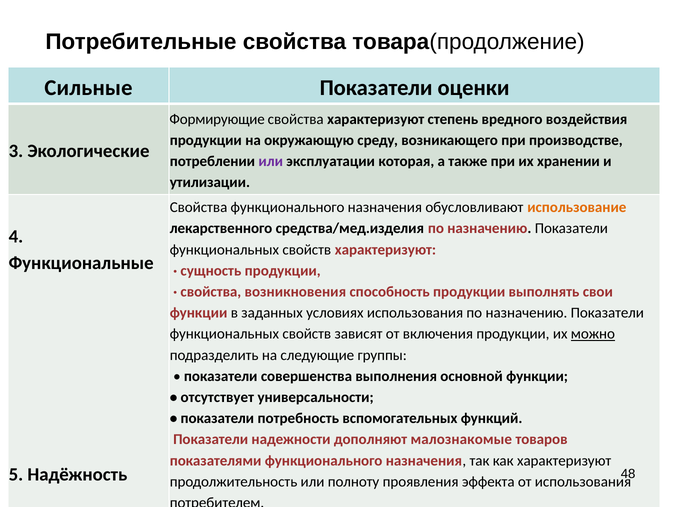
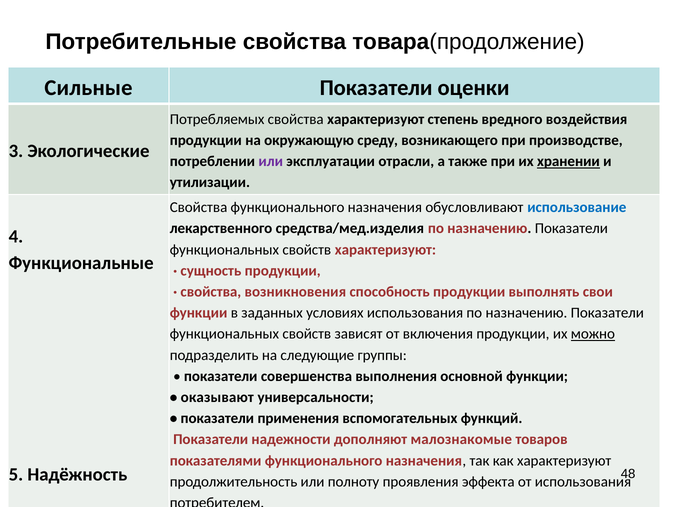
Формирующие: Формирующие -> Потребляемых
которая: которая -> отрасли
хранении underline: none -> present
использование colour: orange -> blue
отсутствует: отсутствует -> оказывают
потребность: потребность -> применения
